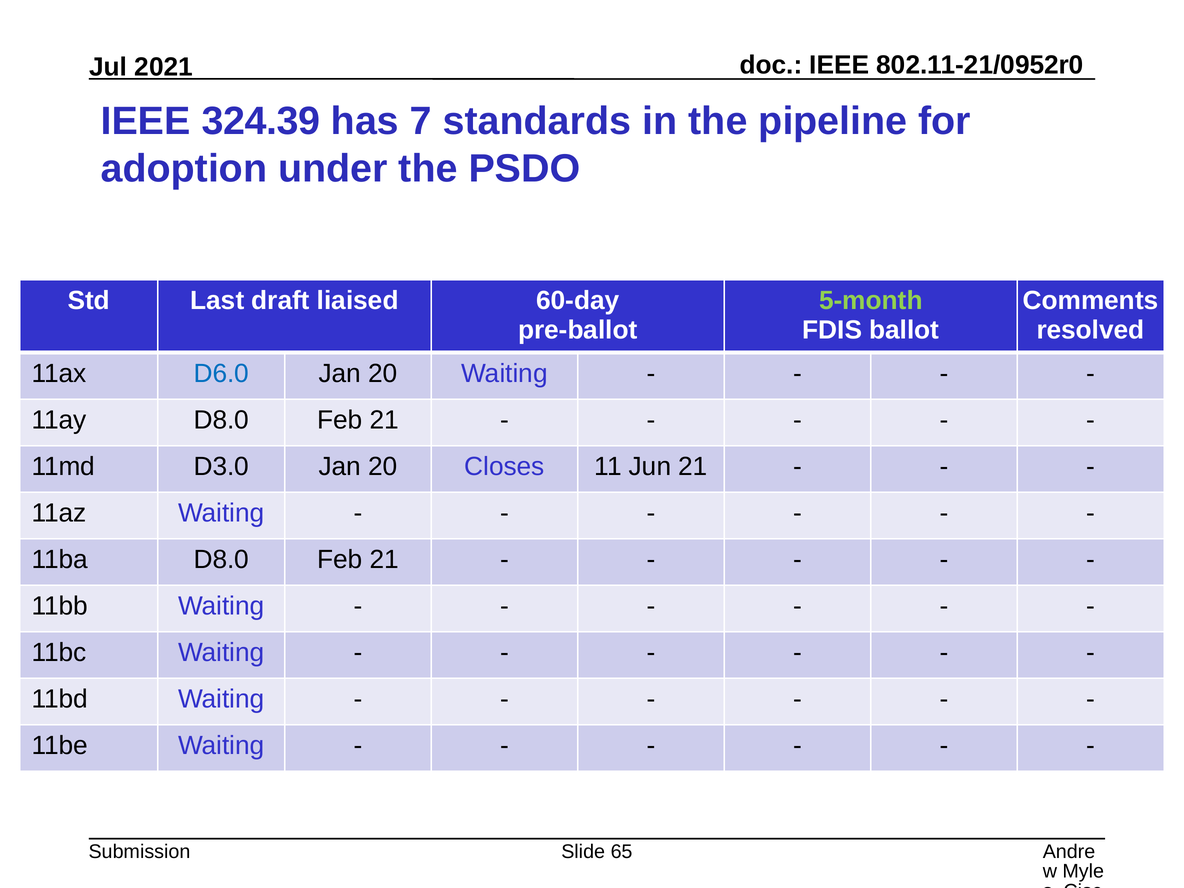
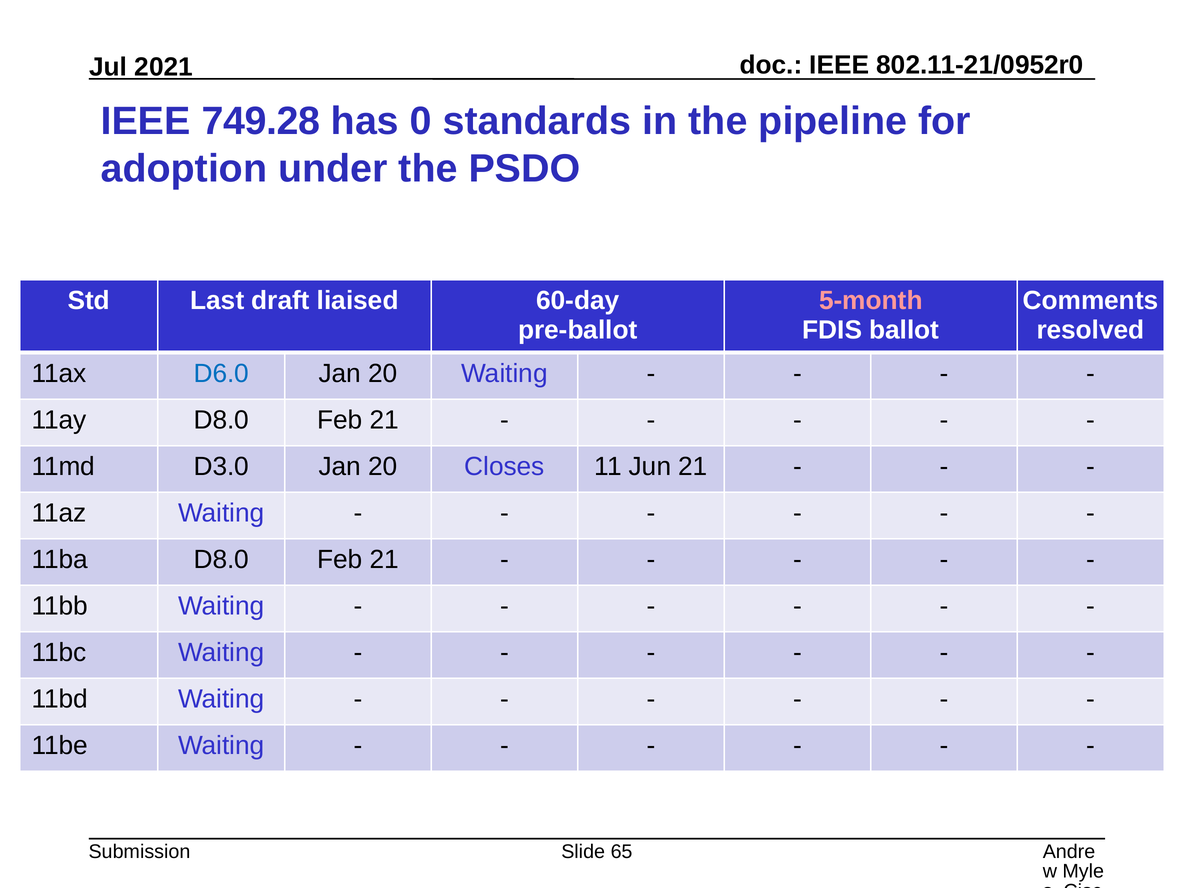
324.39: 324.39 -> 749.28
7: 7 -> 0
5-month colour: light green -> pink
